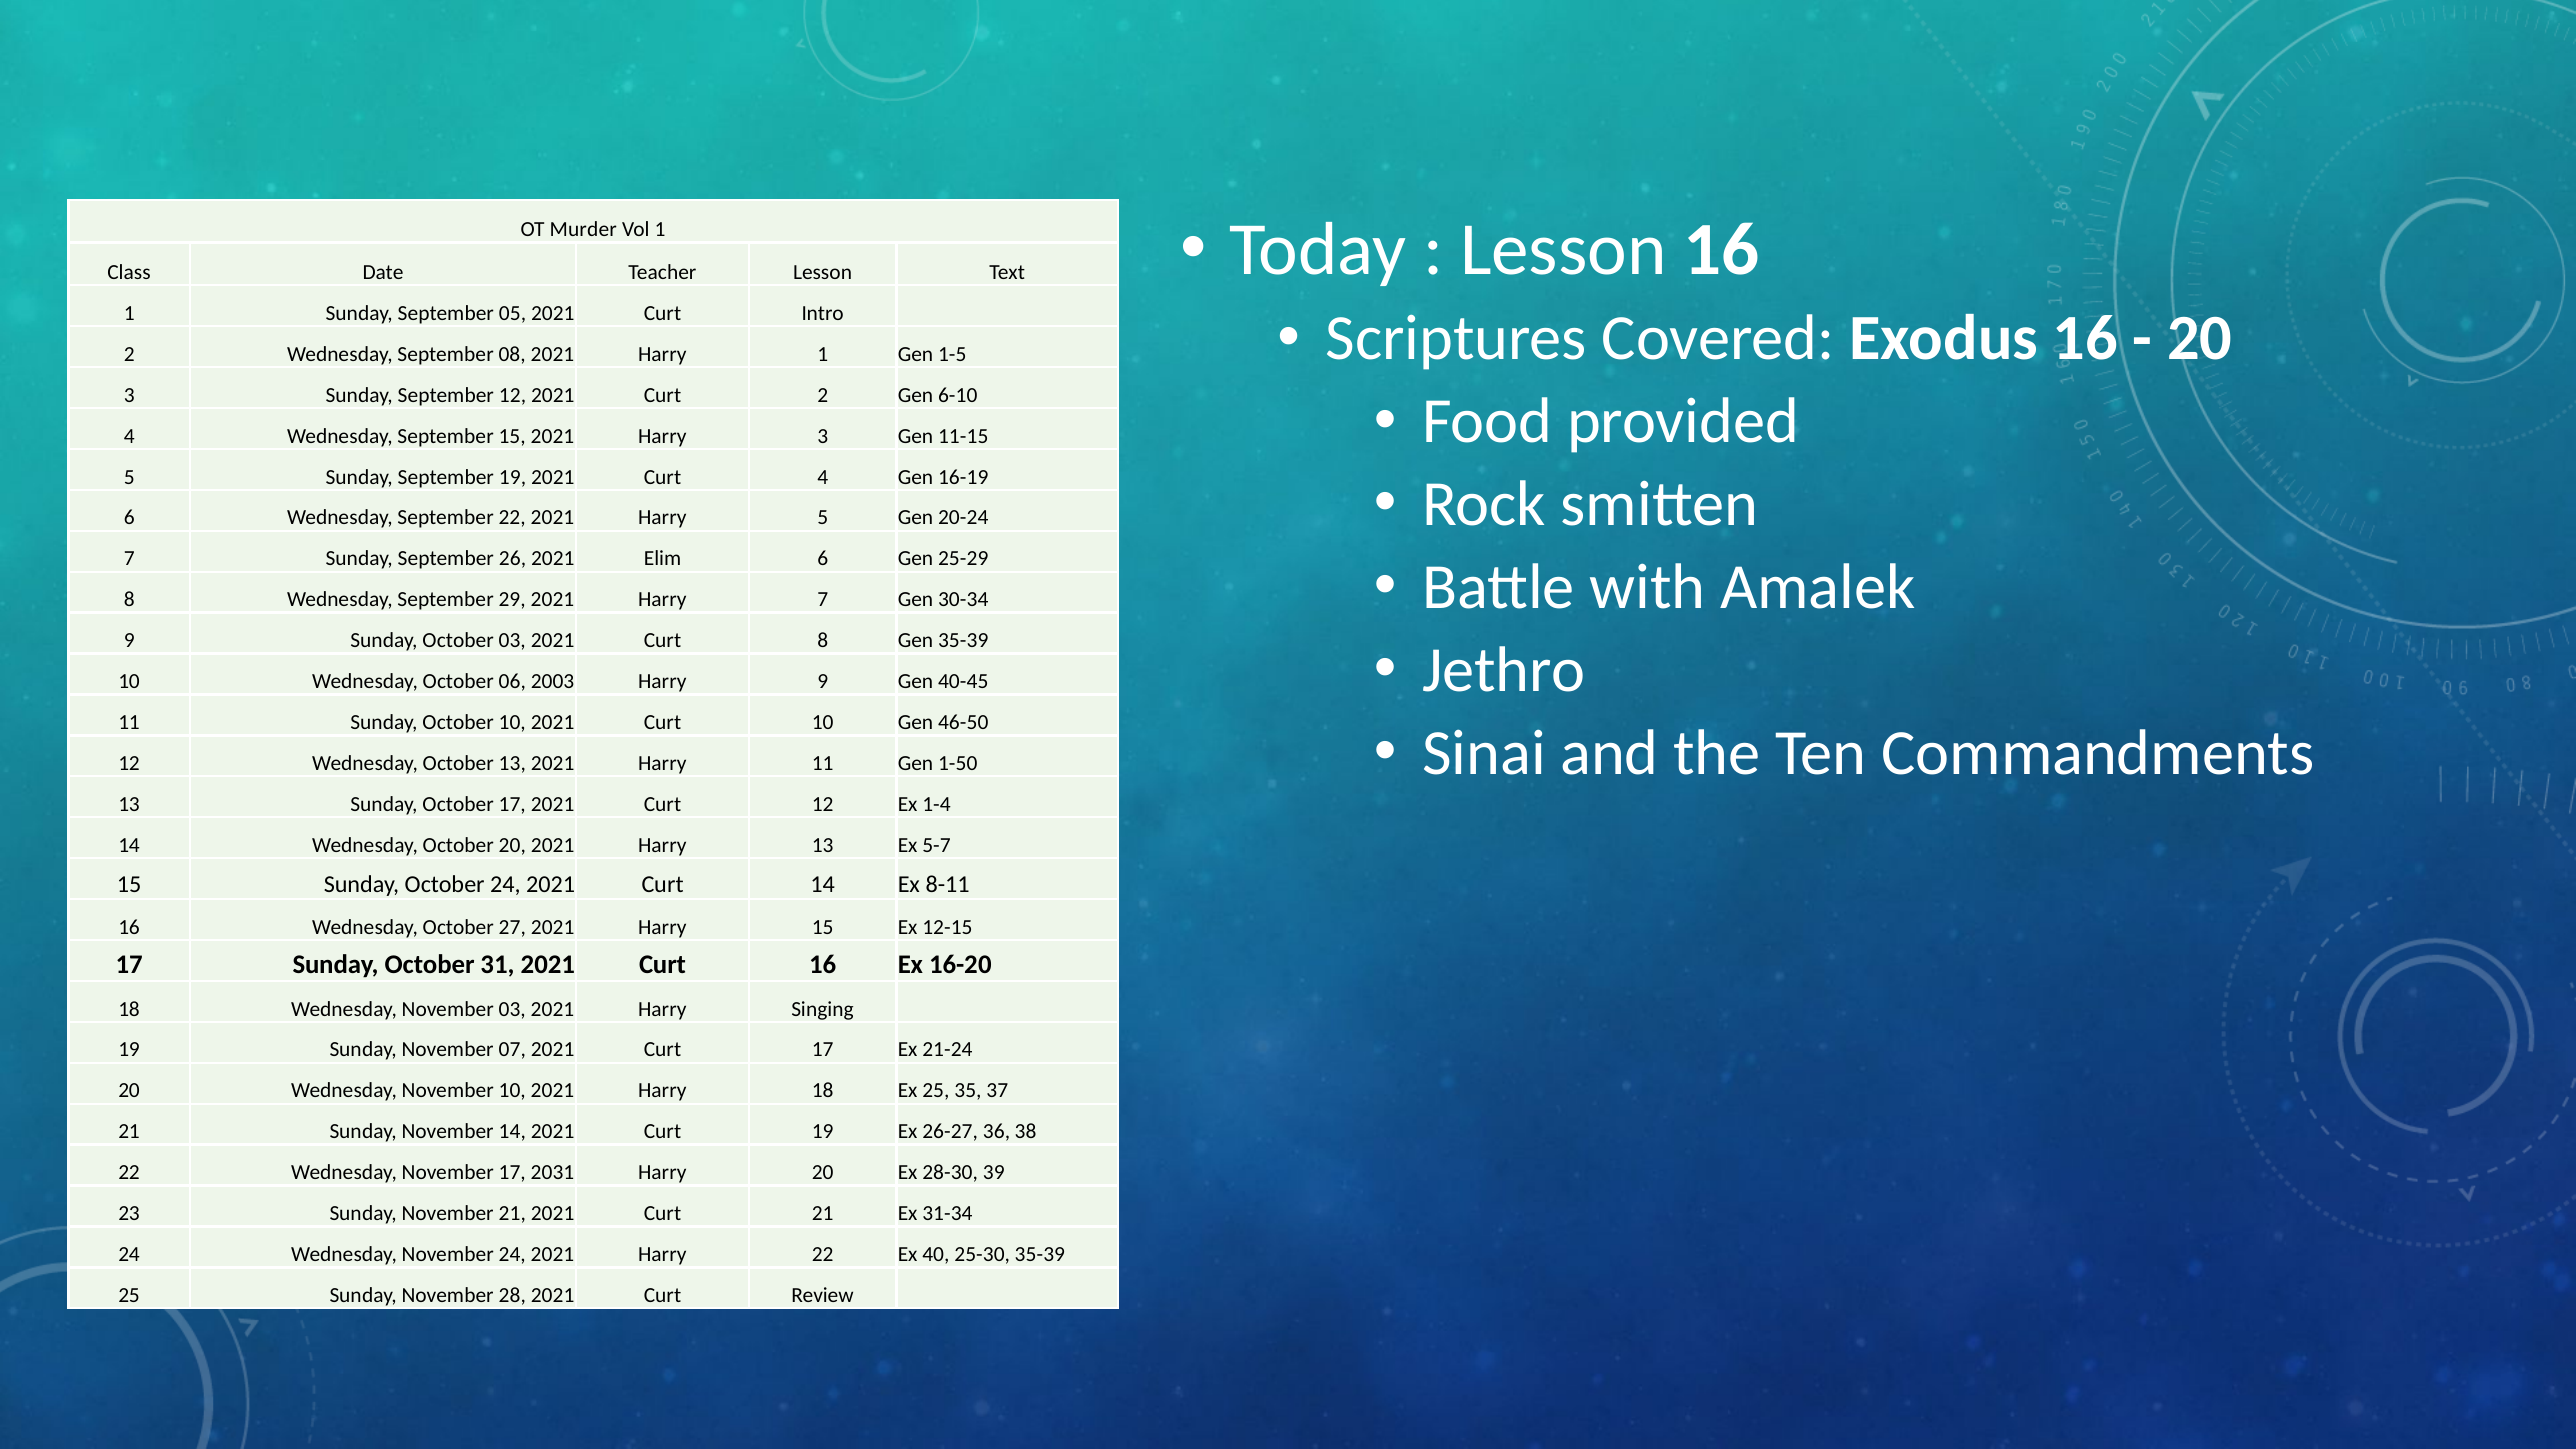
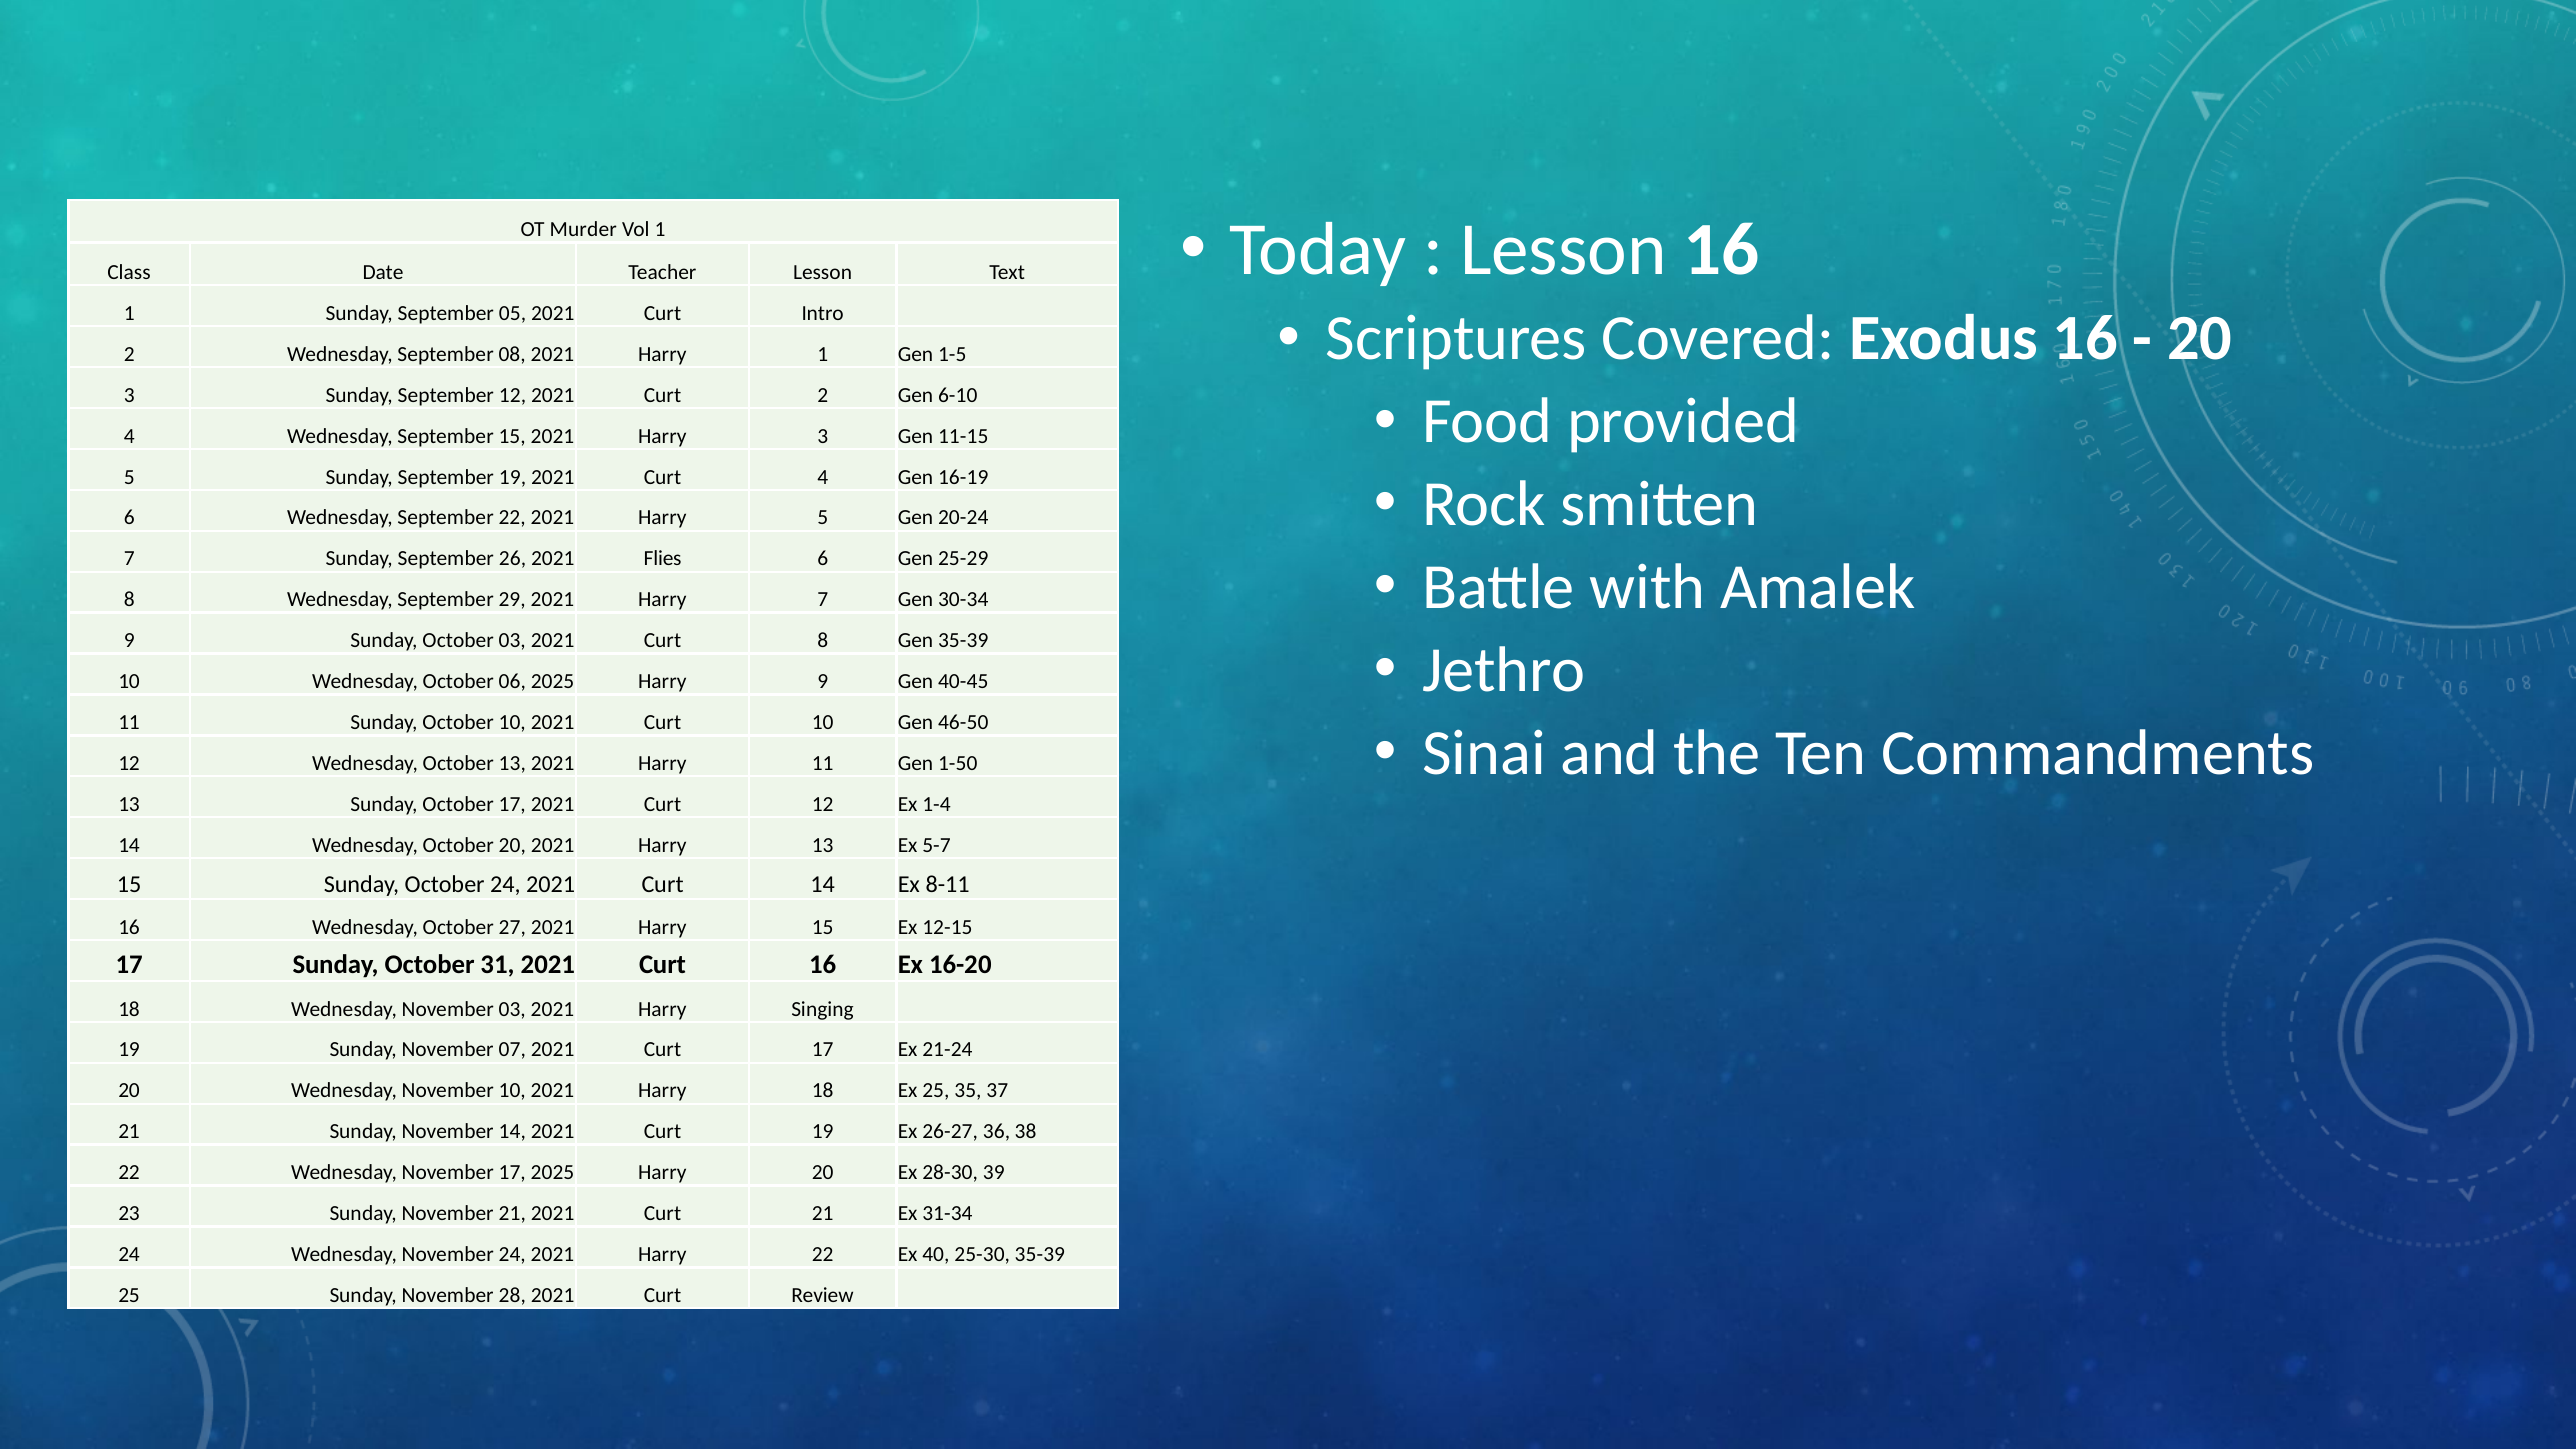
Elim: Elim -> Flies
06 2003: 2003 -> 2025
17 2031: 2031 -> 2025
